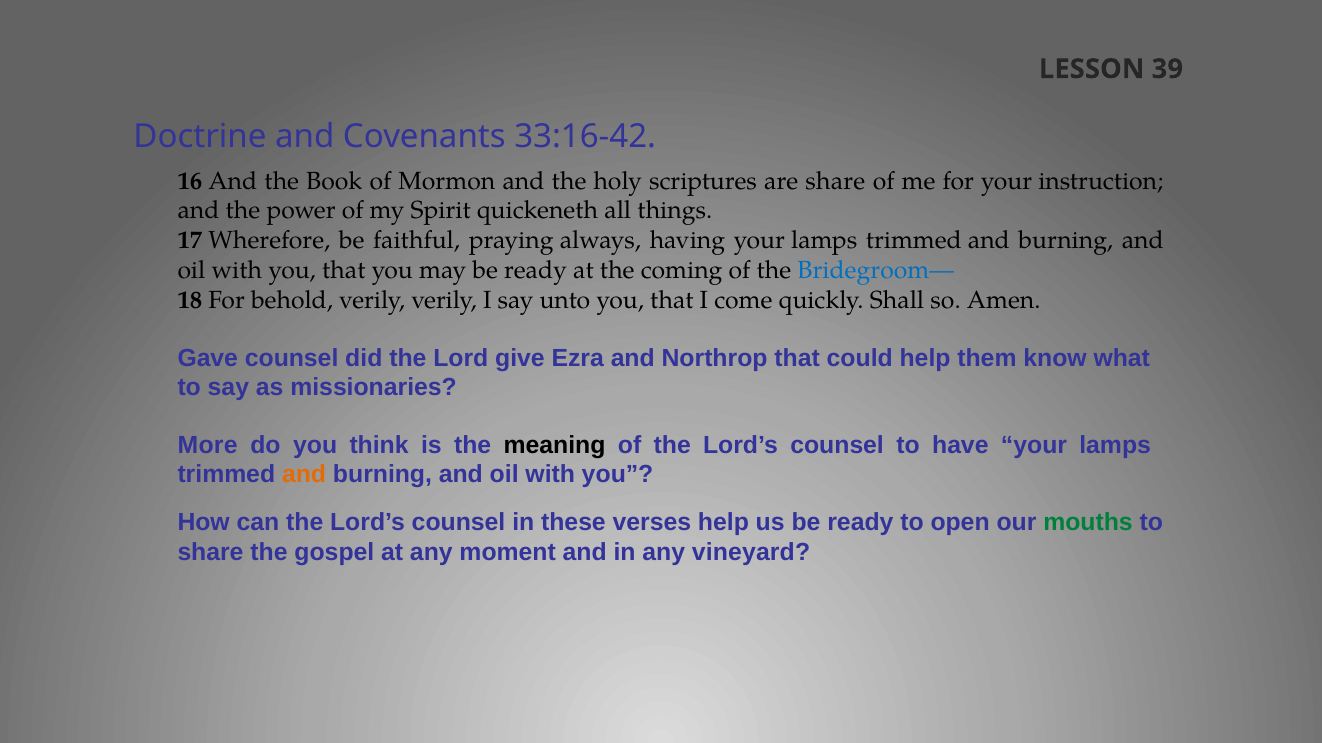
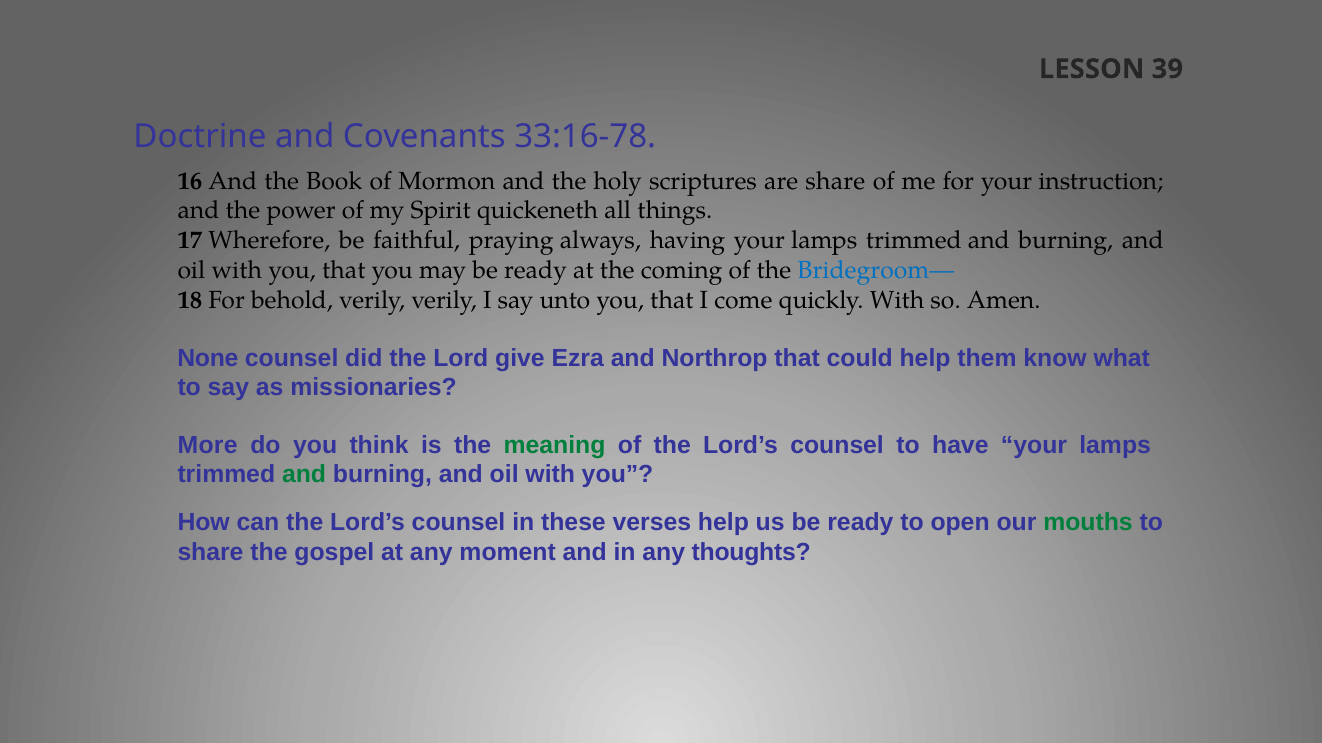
33:16-42: 33:16-42 -> 33:16-78
quickly Shall: Shall -> With
Gave: Gave -> None
meaning colour: black -> green
and at (304, 475) colour: orange -> green
vineyard: vineyard -> thoughts
